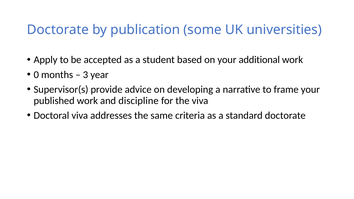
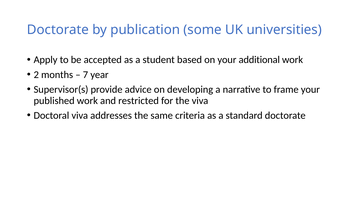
0: 0 -> 2
3: 3 -> 7
discipline: discipline -> restricted
